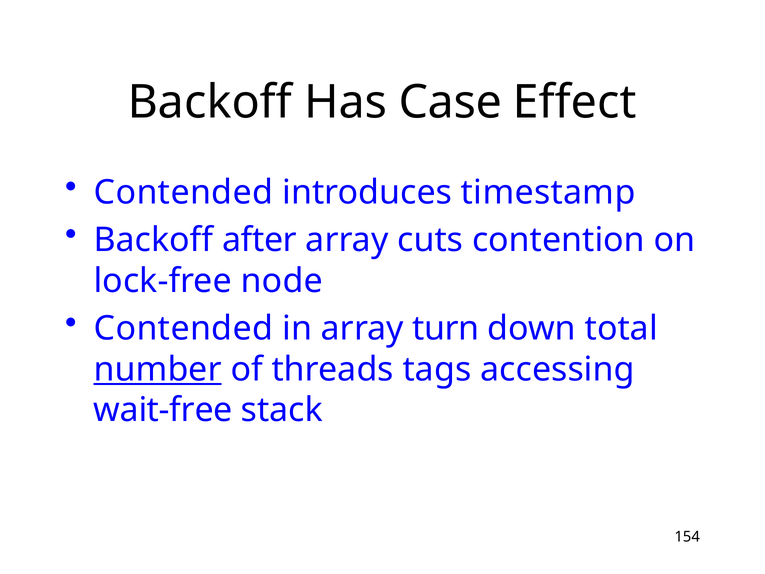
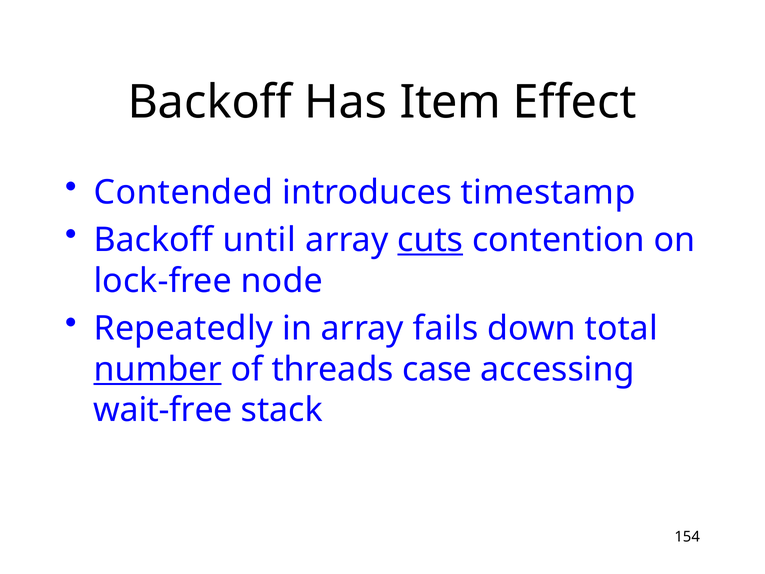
Case: Case -> Item
after: after -> until
cuts underline: none -> present
Contended at (183, 328): Contended -> Repeatedly
turn: turn -> fails
tags: tags -> case
